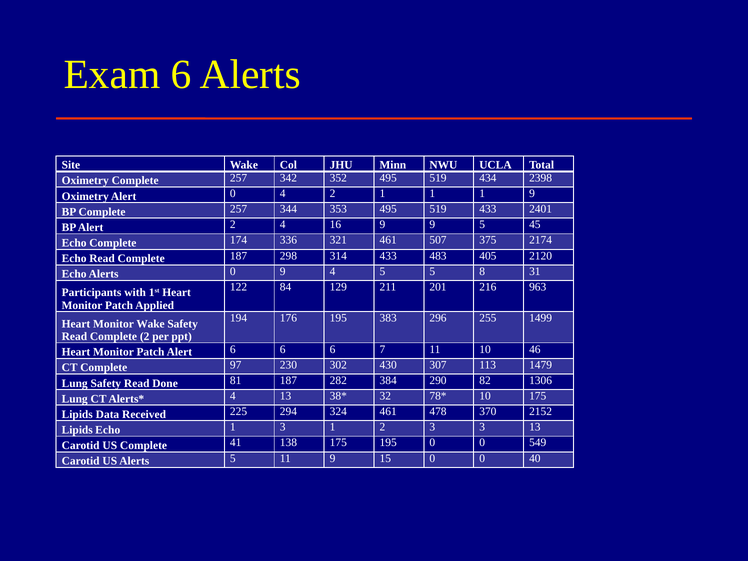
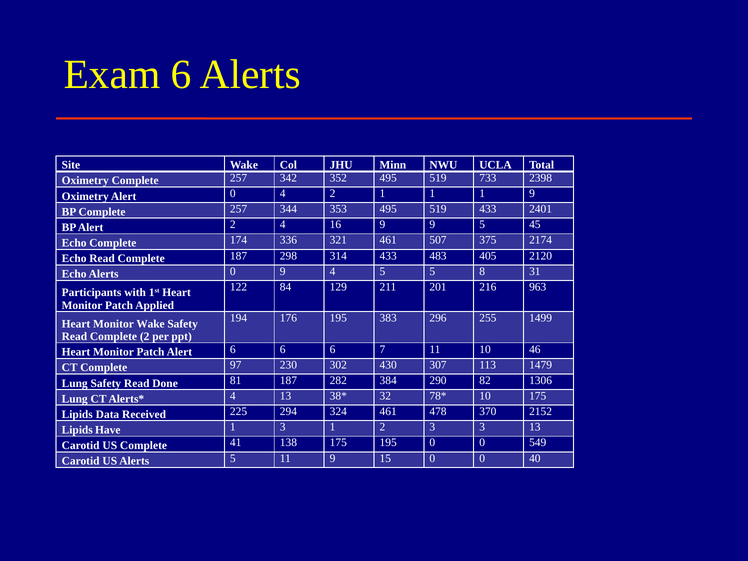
434: 434 -> 733
Lipids Echo: Echo -> Have
